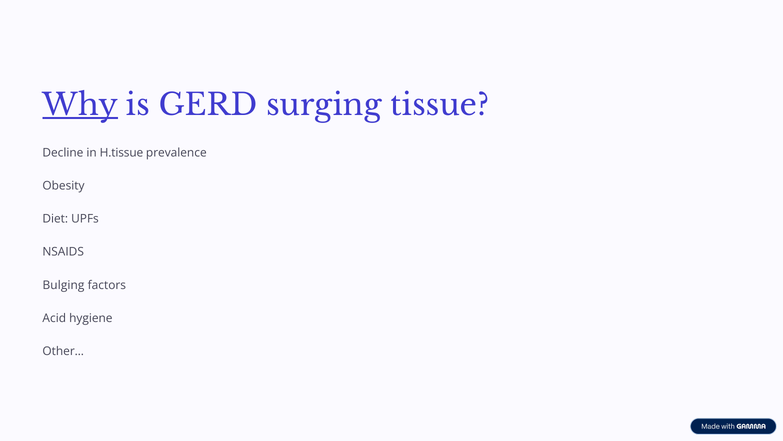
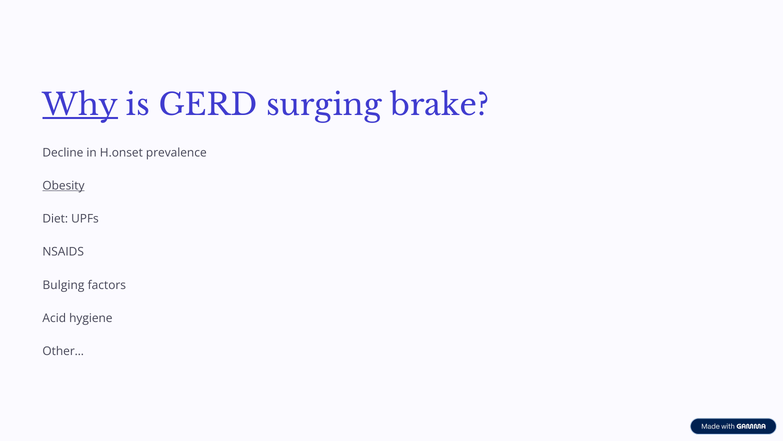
tissue: tissue -> brake
H.tissue: H.tissue -> H.onset
Obesity underline: none -> present
